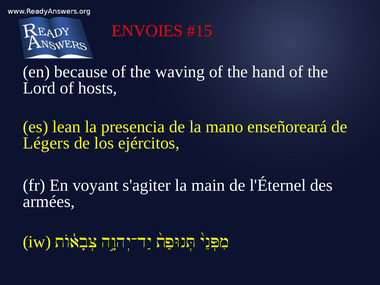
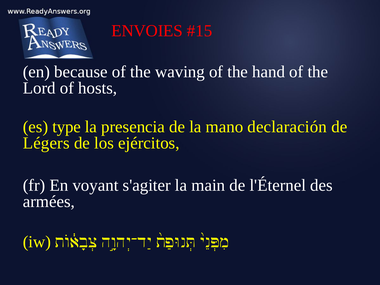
lean: lean -> type
enseñoreará: enseñoreará -> declaración
